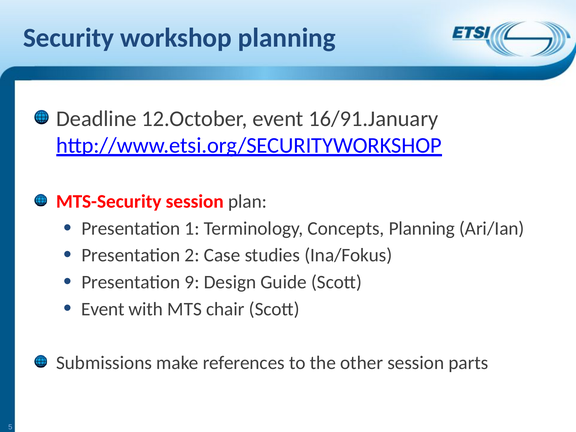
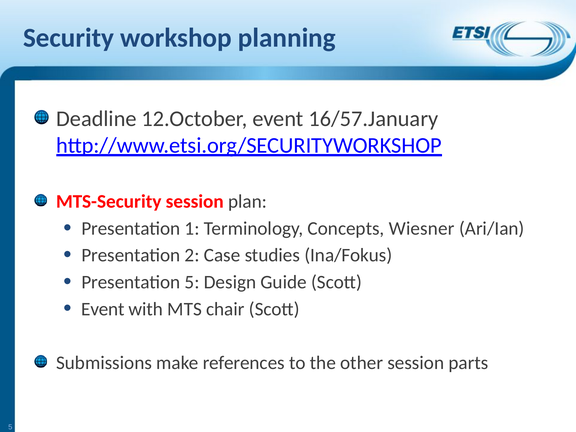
16/91.January: 16/91.January -> 16/57.January
Concepts Planning: Planning -> Wiesner
Presentation 9: 9 -> 5
